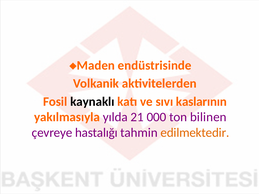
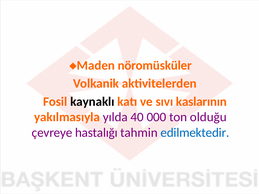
endüstrisinde: endüstrisinde -> nöromüsküler
21: 21 -> 40
bilinen: bilinen -> olduğu
edilmektedir colour: orange -> blue
